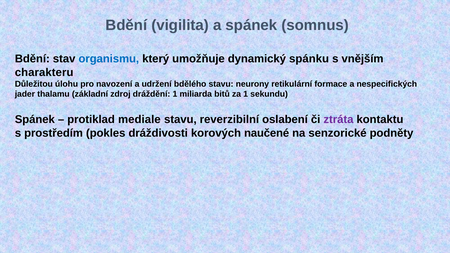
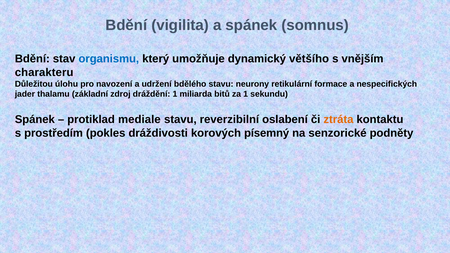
spánku: spánku -> většího
ztráta colour: purple -> orange
naučené: naučené -> písemný
